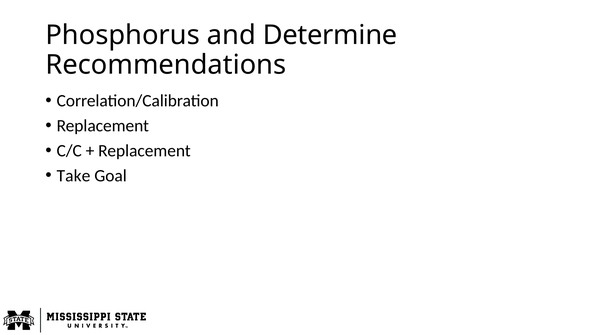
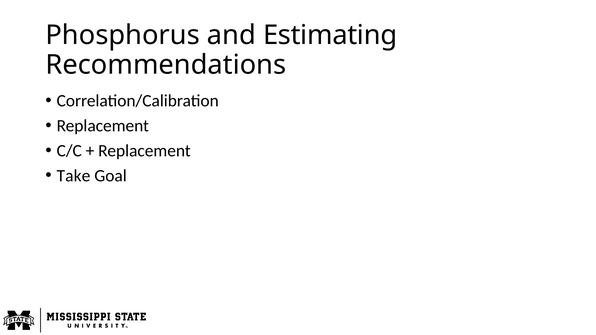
Determine: Determine -> Estimating
